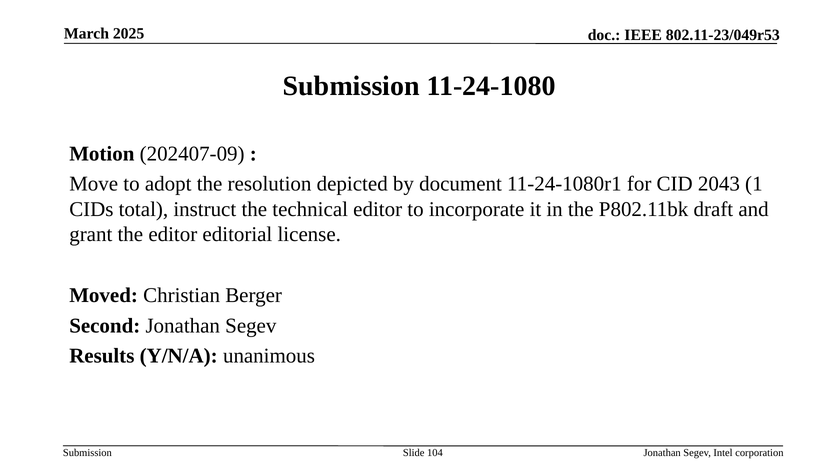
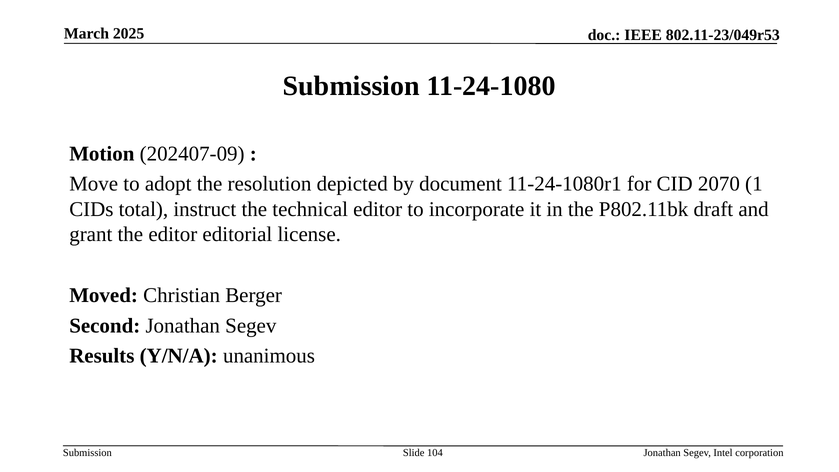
2043: 2043 -> 2070
